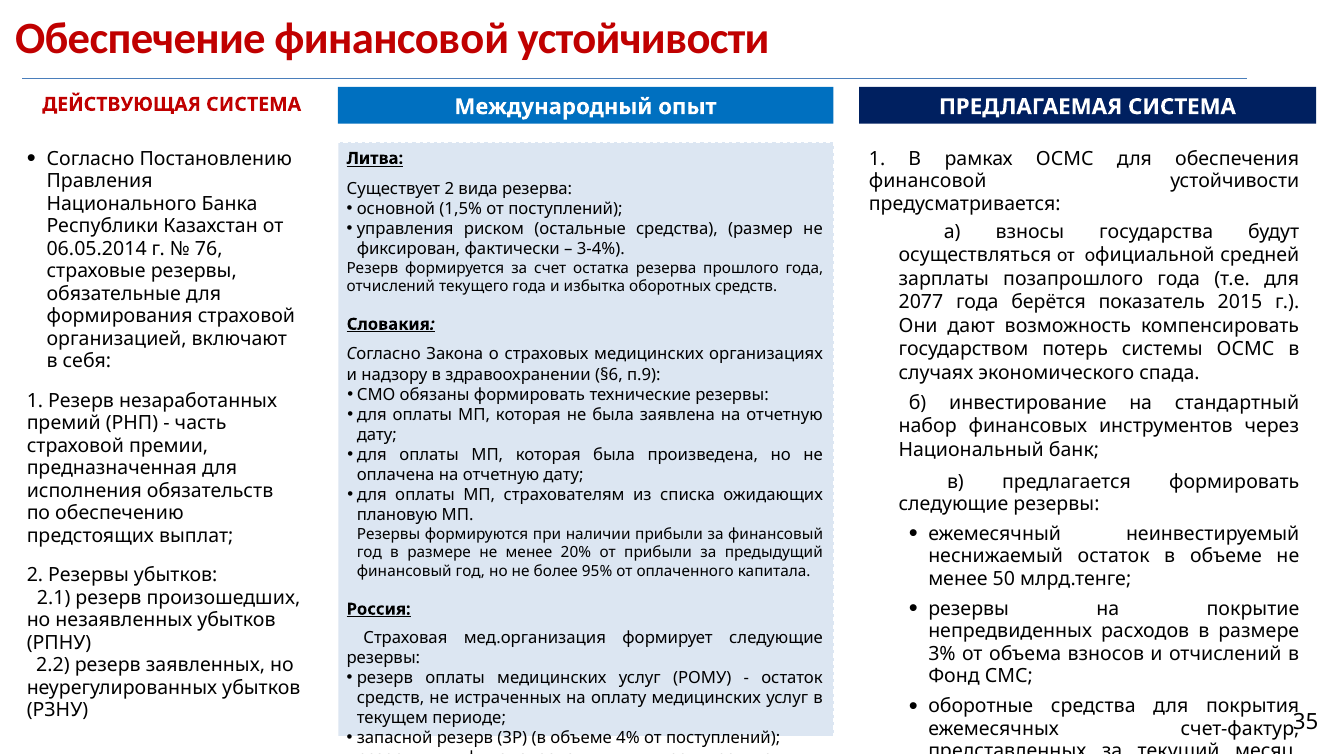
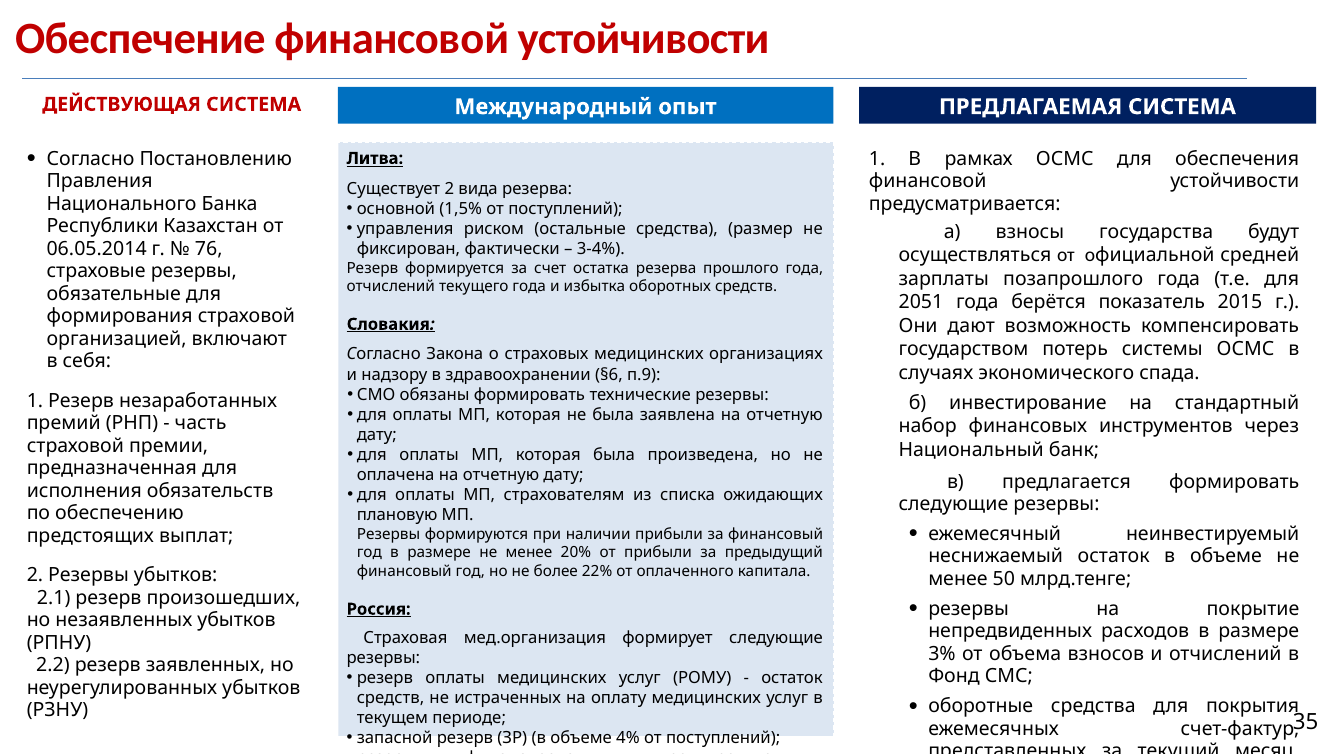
2077: 2077 -> 2051
95%: 95% -> 22%
